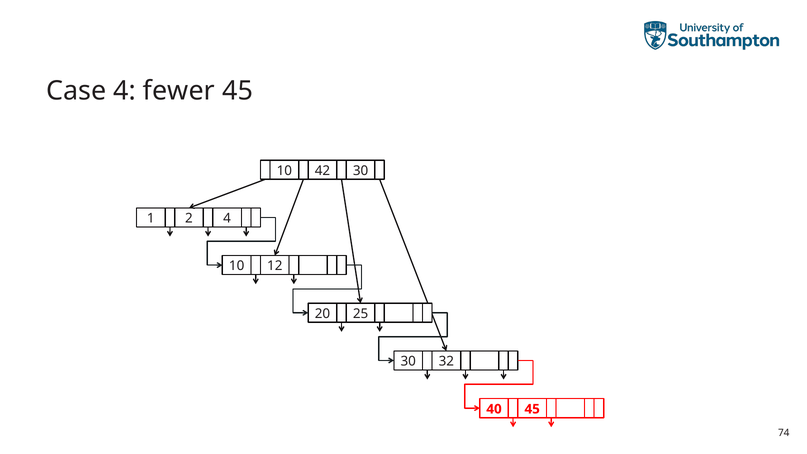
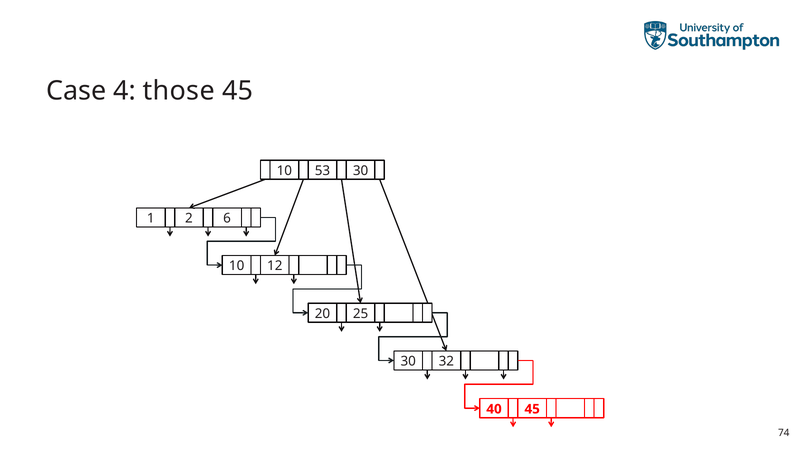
fewer: fewer -> those
42: 42 -> 53
2 4: 4 -> 6
